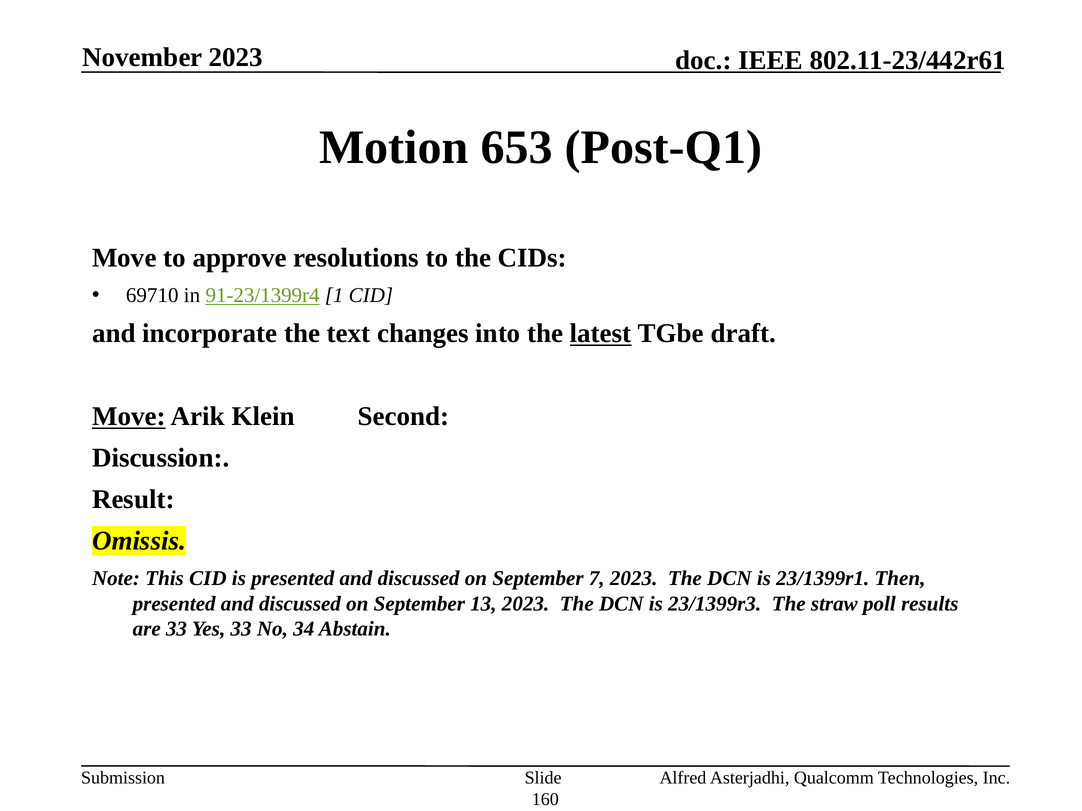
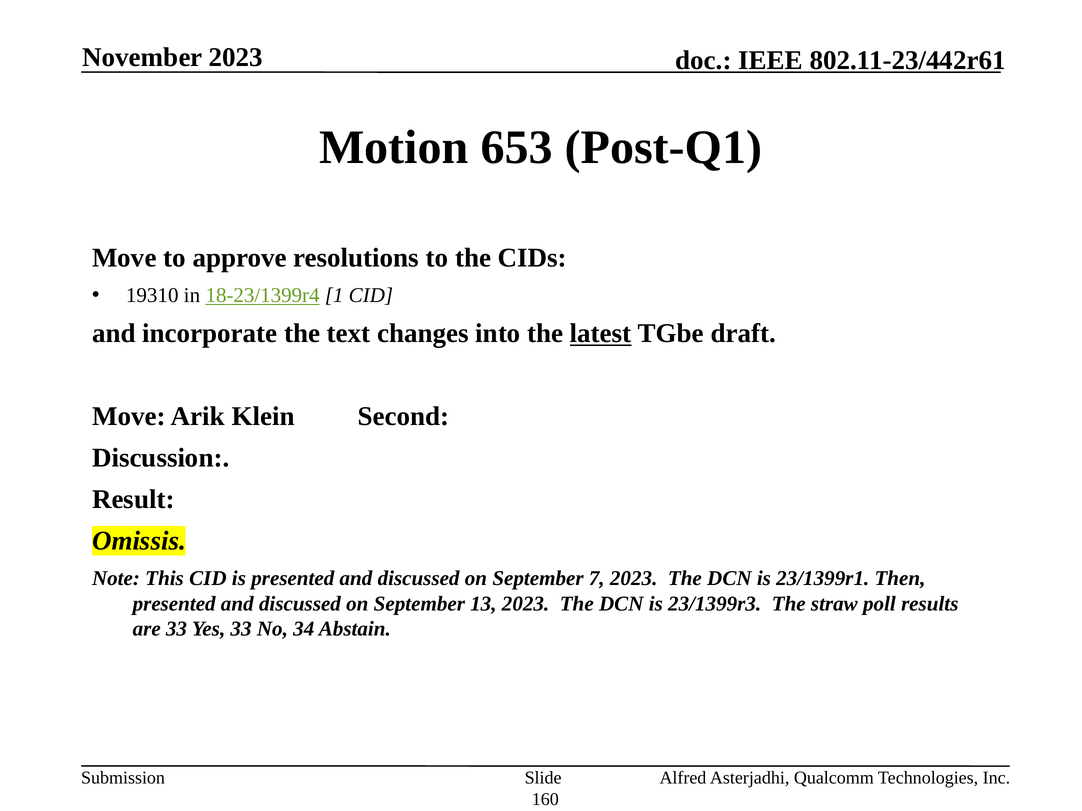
69710: 69710 -> 19310
91-23/1399r4: 91-23/1399r4 -> 18-23/1399r4
Move at (129, 417) underline: present -> none
